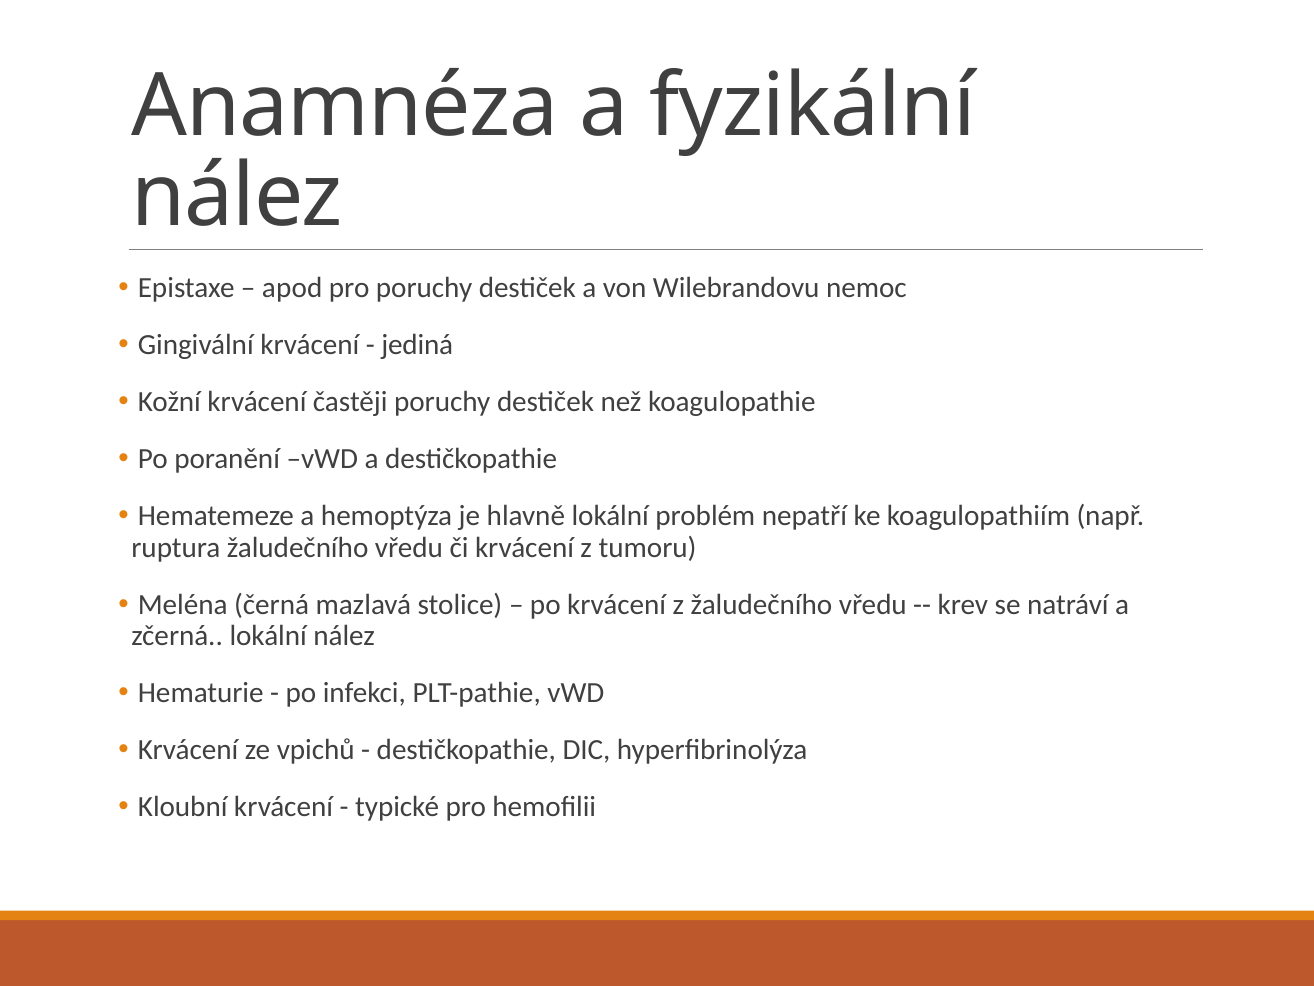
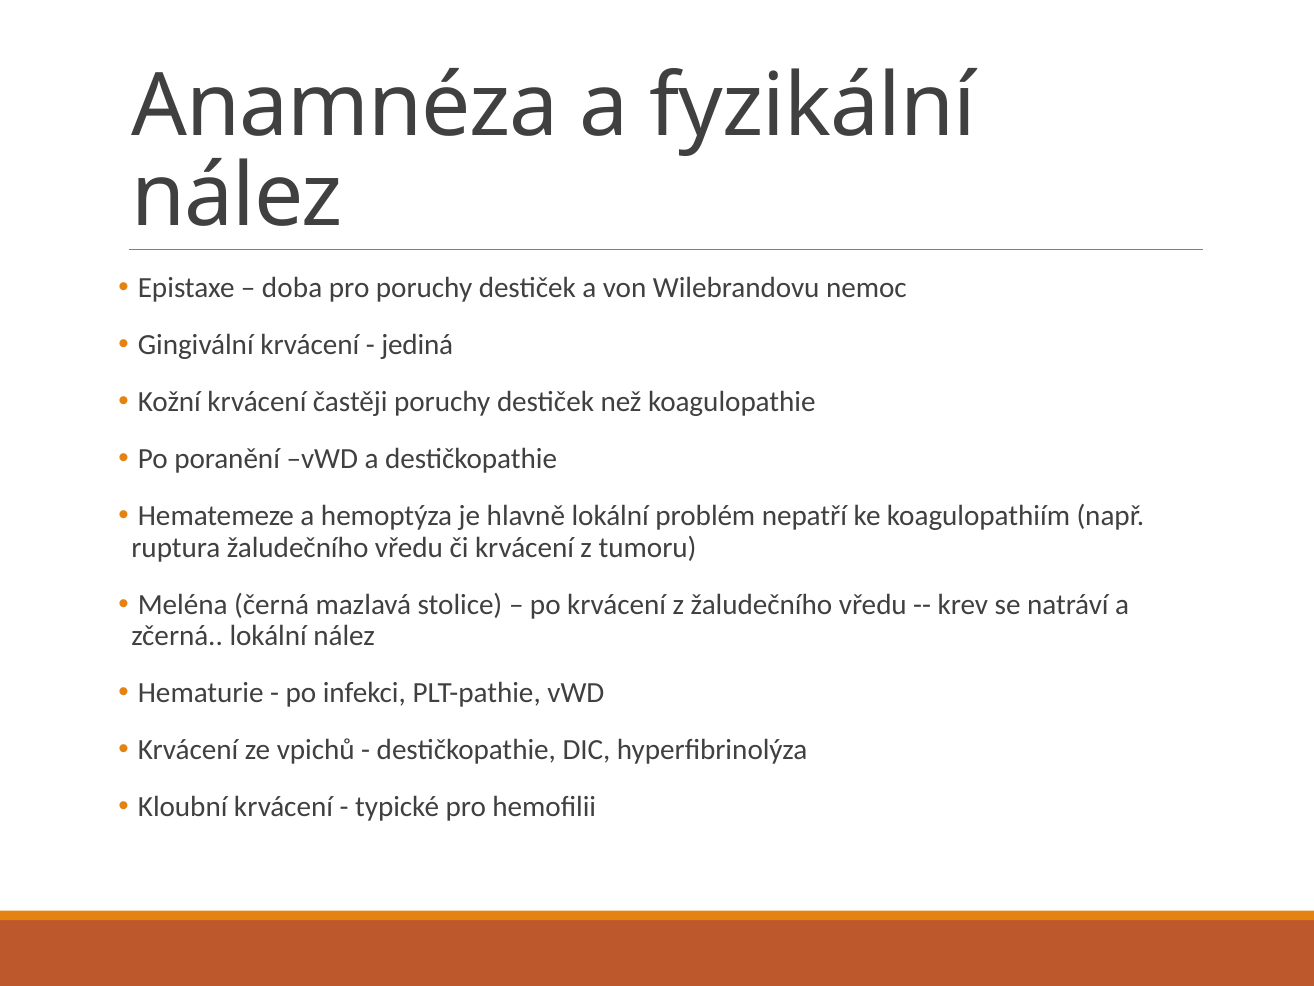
apod: apod -> doba
